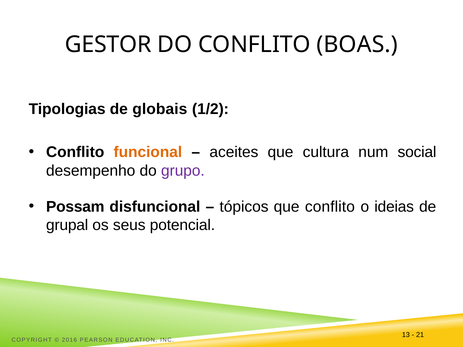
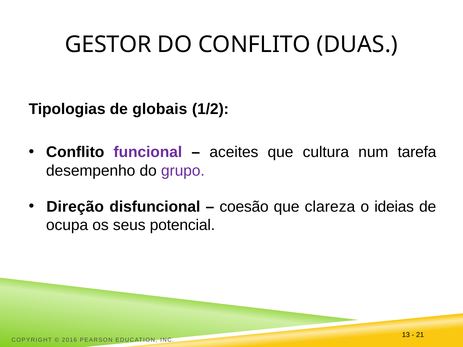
BOAS: BOAS -> DUAS
funcional colour: orange -> purple
social: social -> tarefa
Possam: Possam -> Direção
tópicos: tópicos -> coesão
que conflito: conflito -> clareza
grupal: grupal -> ocupa
